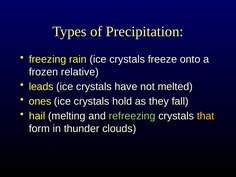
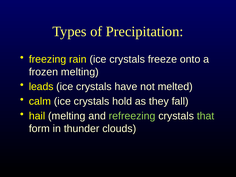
frozen relative: relative -> melting
ones: ones -> calm
that colour: yellow -> light green
